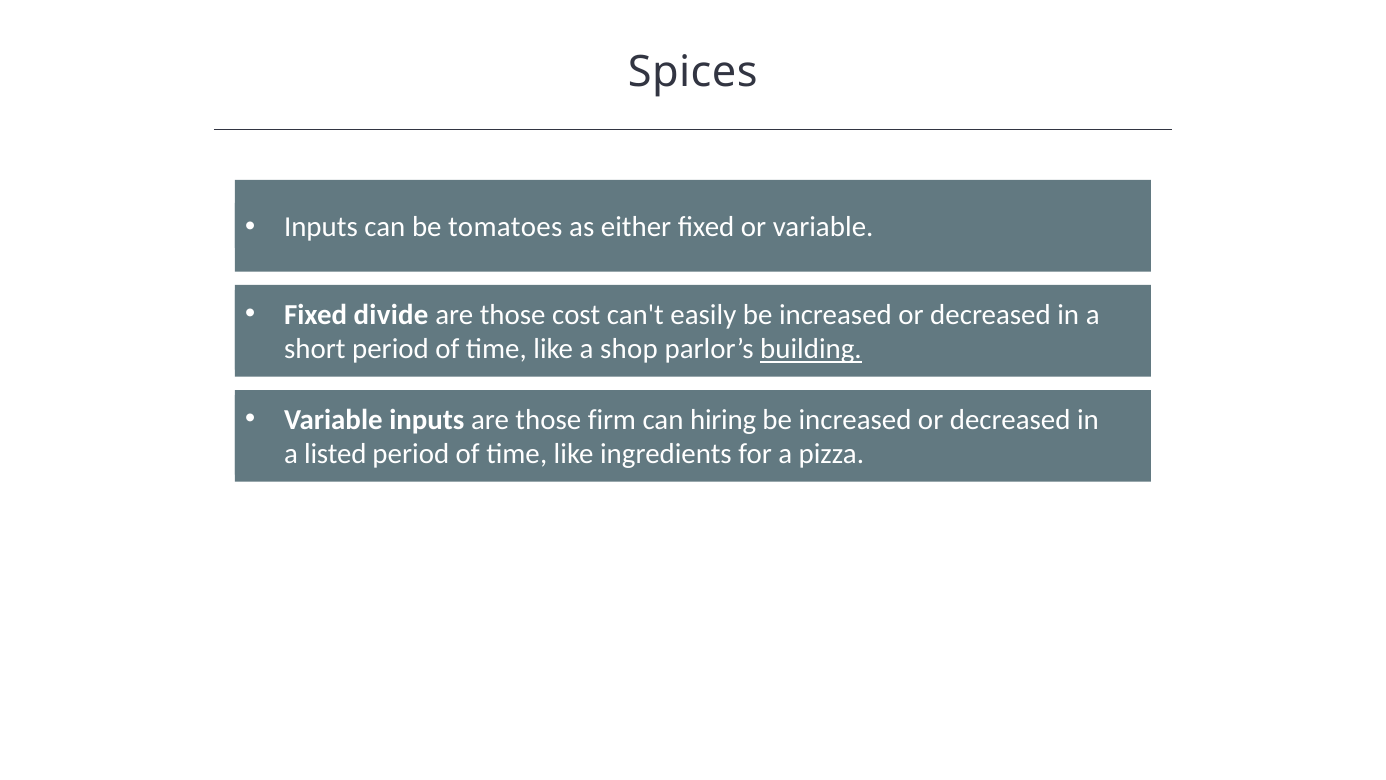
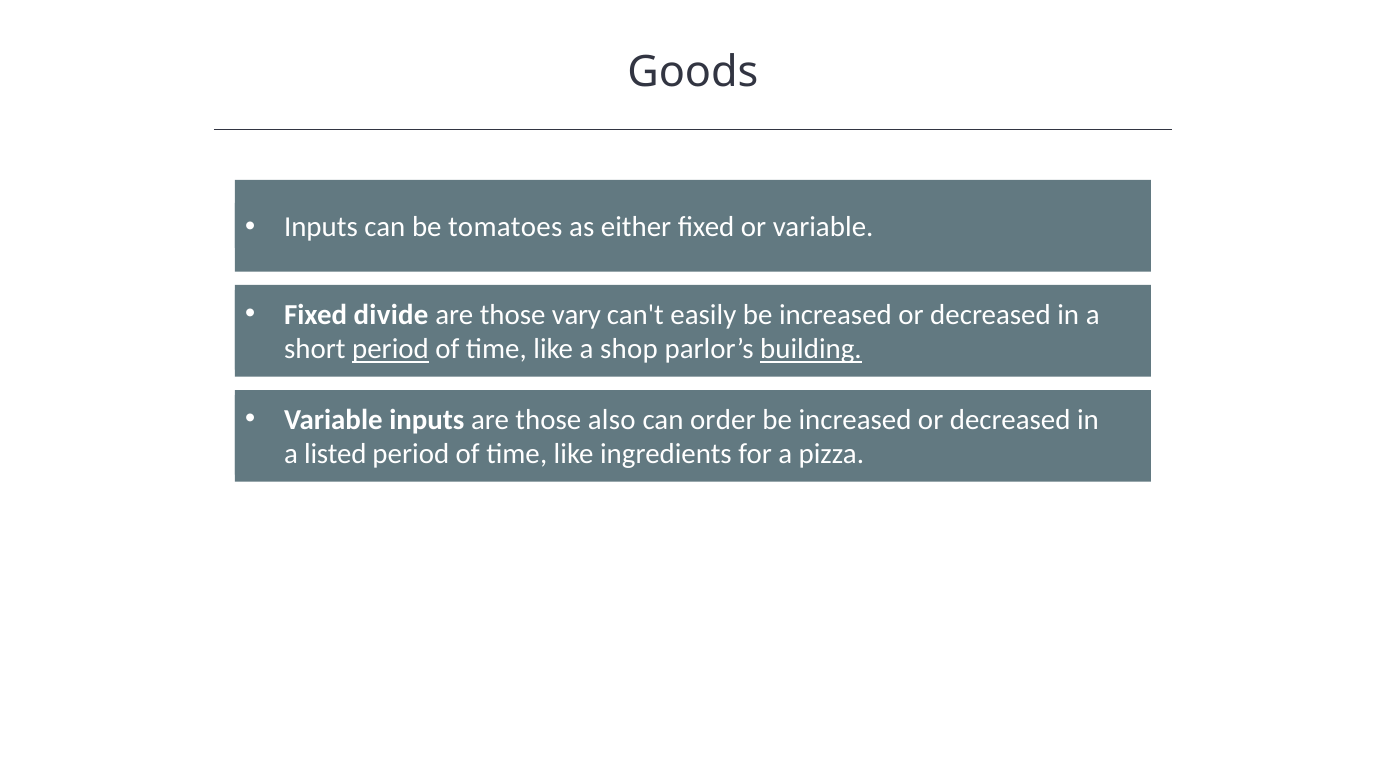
Spices: Spices -> Goods
cost: cost -> vary
period at (391, 349) underline: none -> present
firm: firm -> also
hiring: hiring -> order
